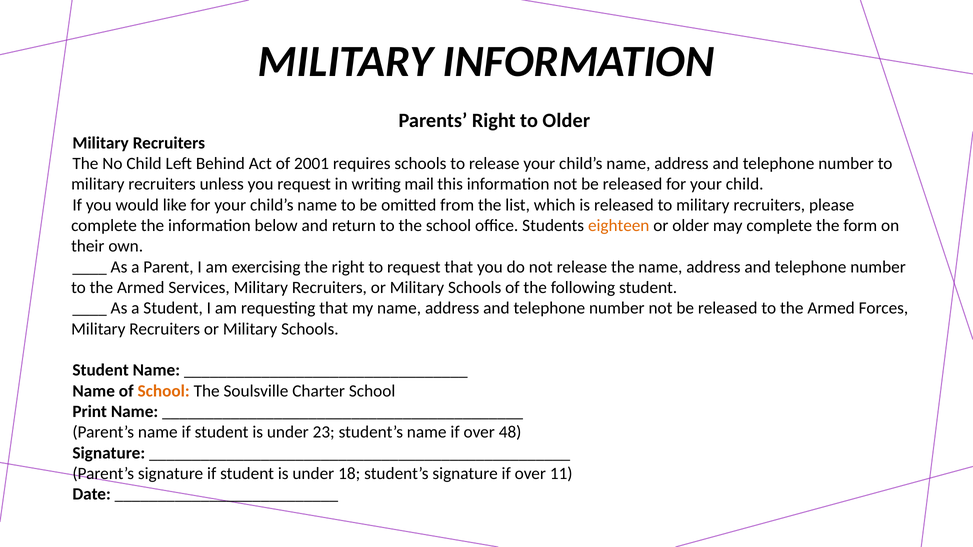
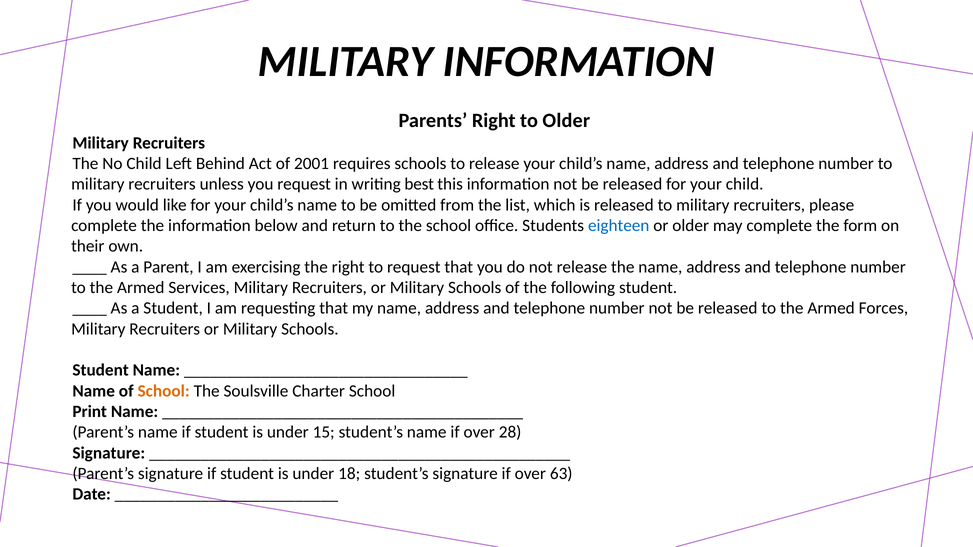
mail: mail -> best
eighteen colour: orange -> blue
23: 23 -> 15
48: 48 -> 28
11: 11 -> 63
